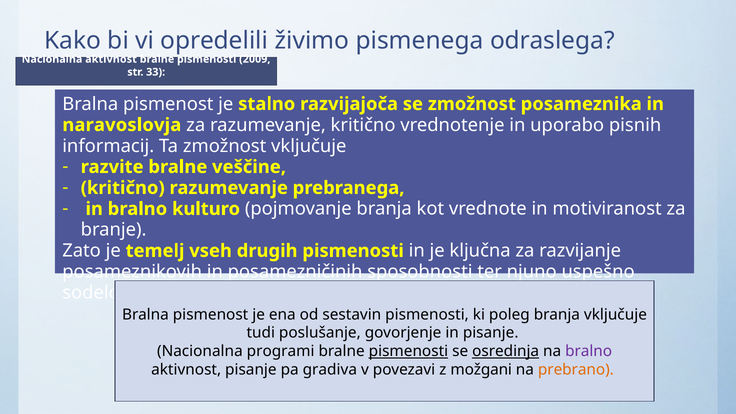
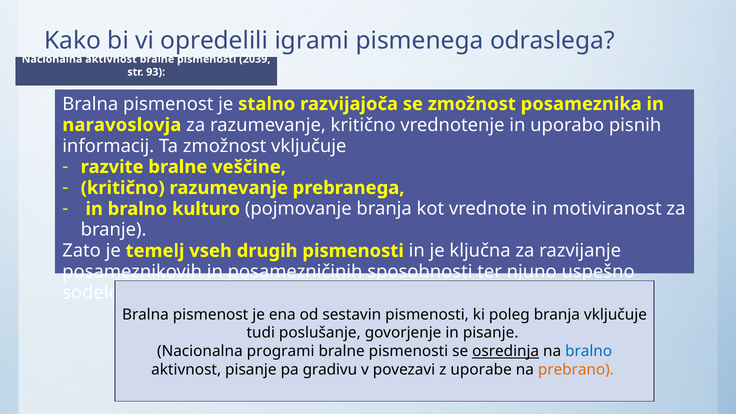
živimo: živimo -> igrami
2009: 2009 -> 2039
33: 33 -> 93
pismenosti at (408, 351) underline: present -> none
bralno at (589, 351) colour: purple -> blue
gradiva: gradiva -> gradivu
možgani: možgani -> uporabe
